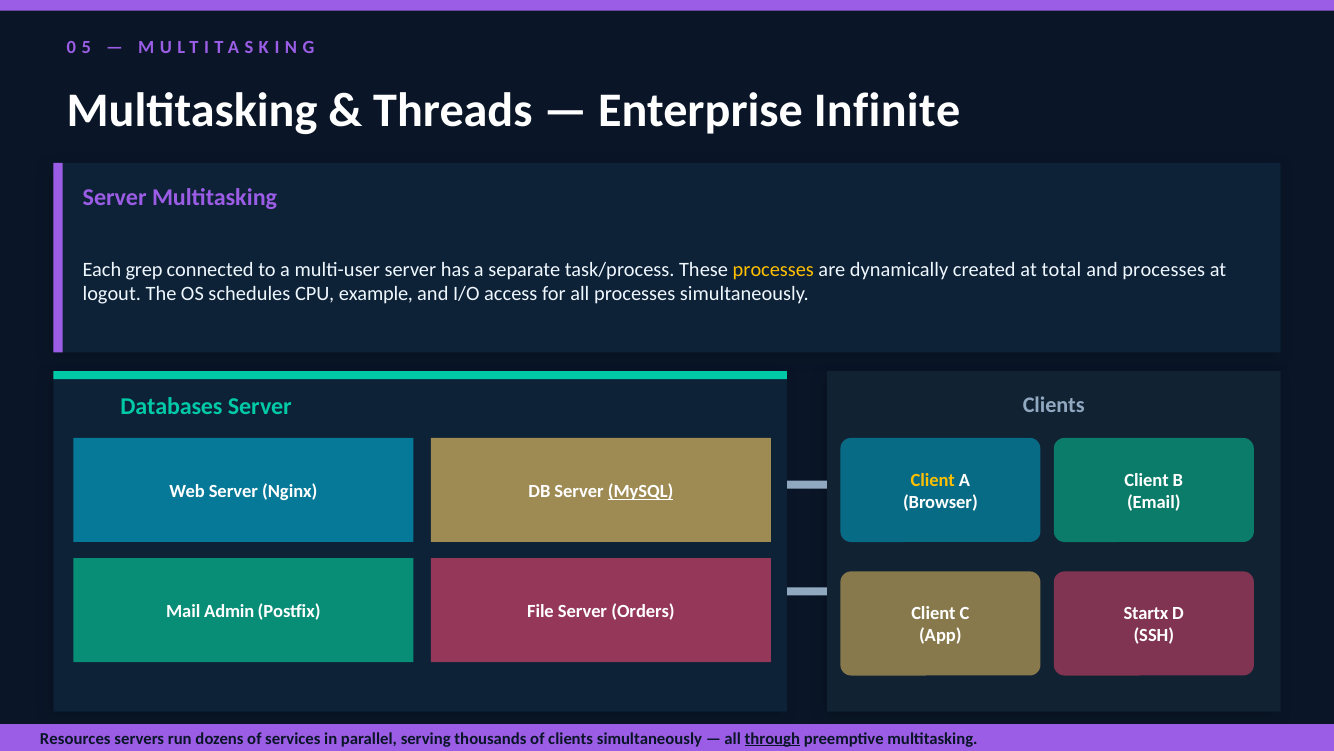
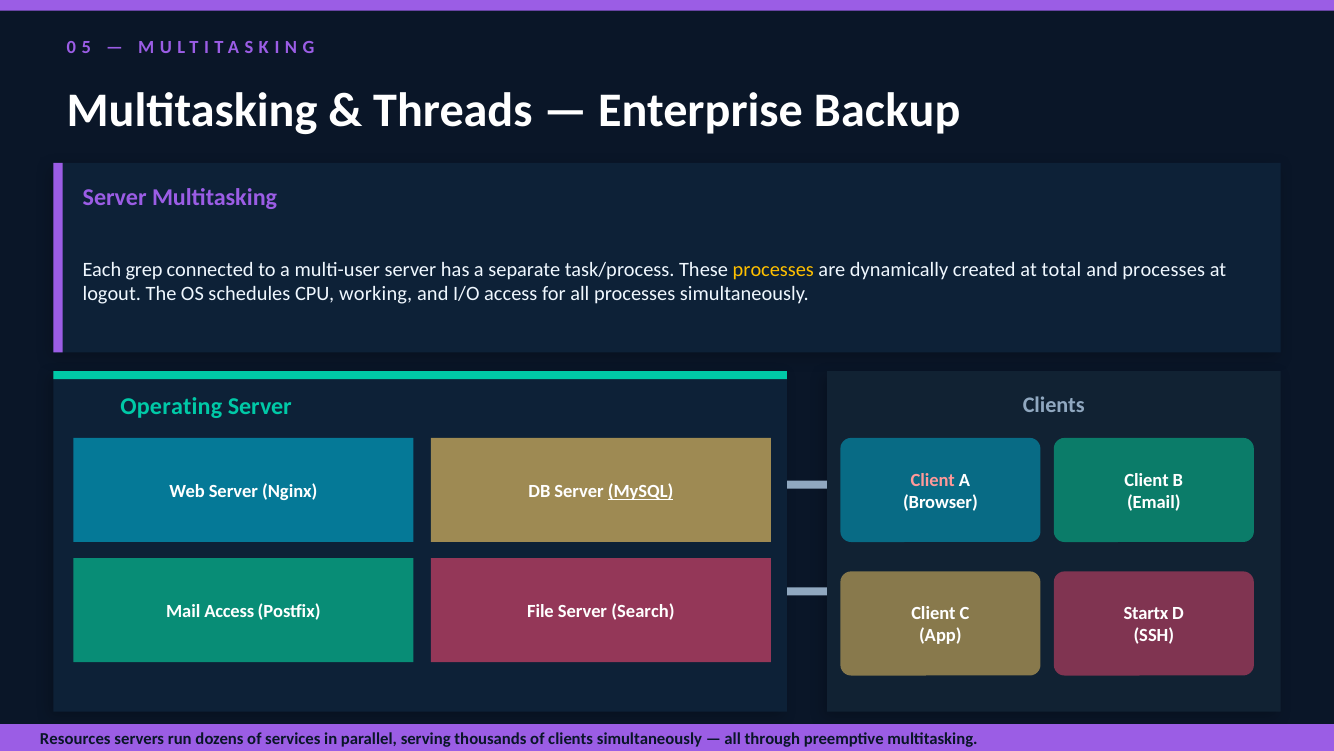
Infinite: Infinite -> Backup
example: example -> working
Databases: Databases -> Operating
Client at (933, 480) colour: yellow -> pink
Mail Admin: Admin -> Access
Orders: Orders -> Search
through underline: present -> none
